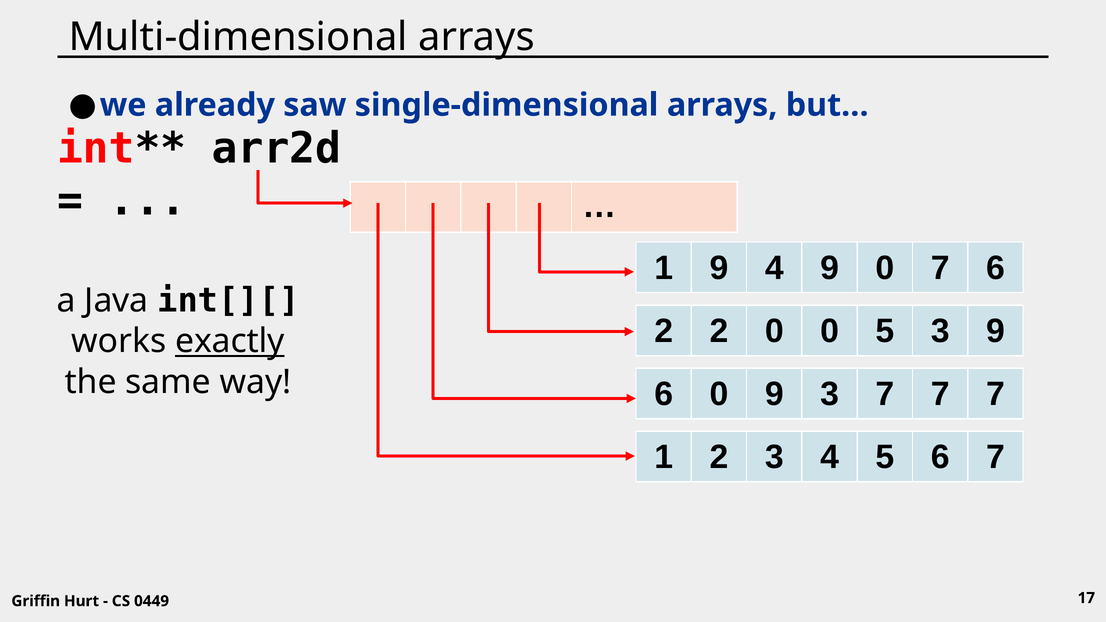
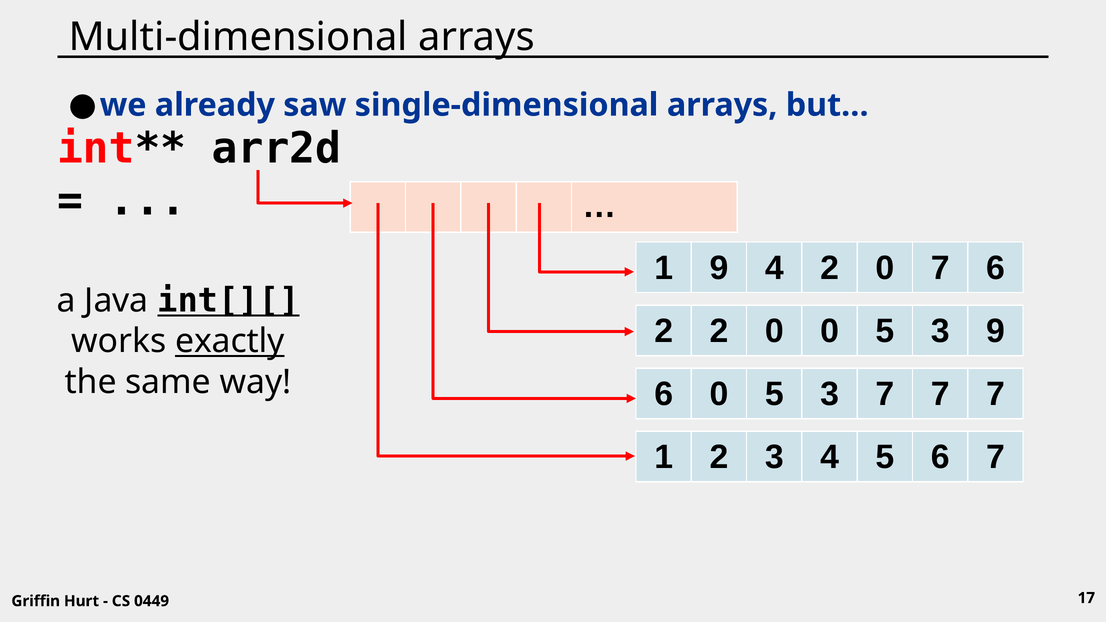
4 9: 9 -> 2
int[][ underline: none -> present
6 0 9: 9 -> 5
